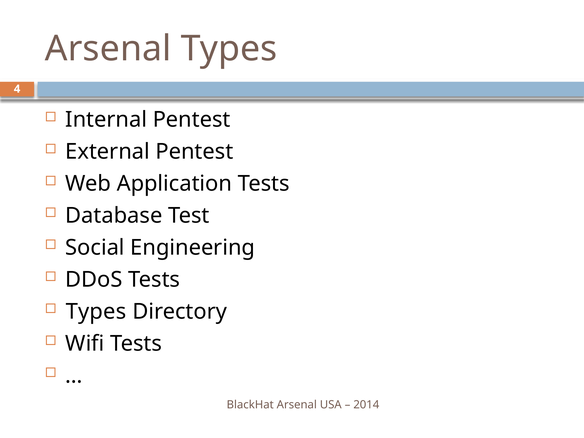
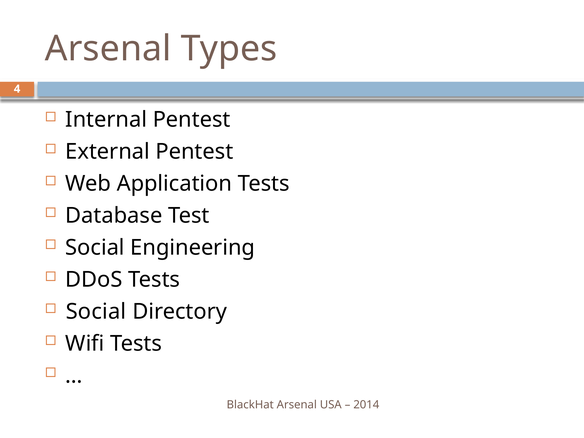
Types at (96, 312): Types -> Social
